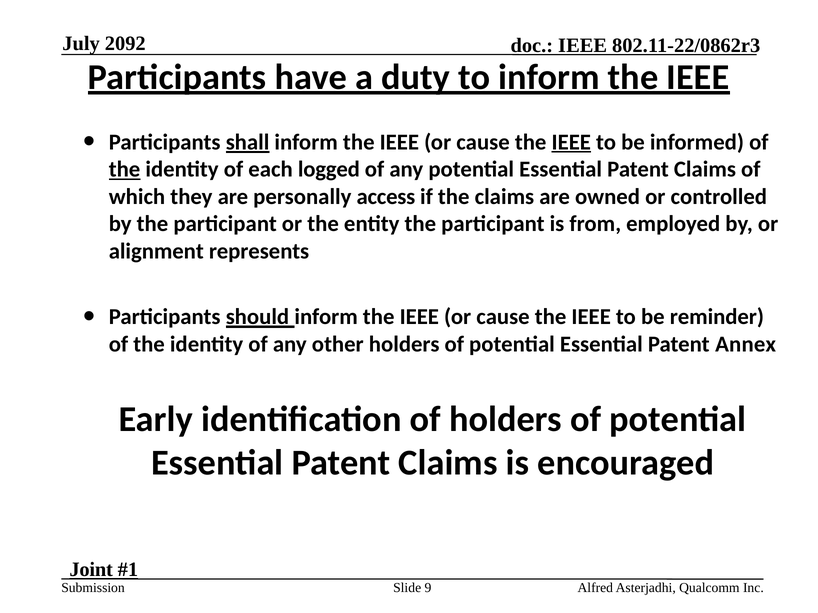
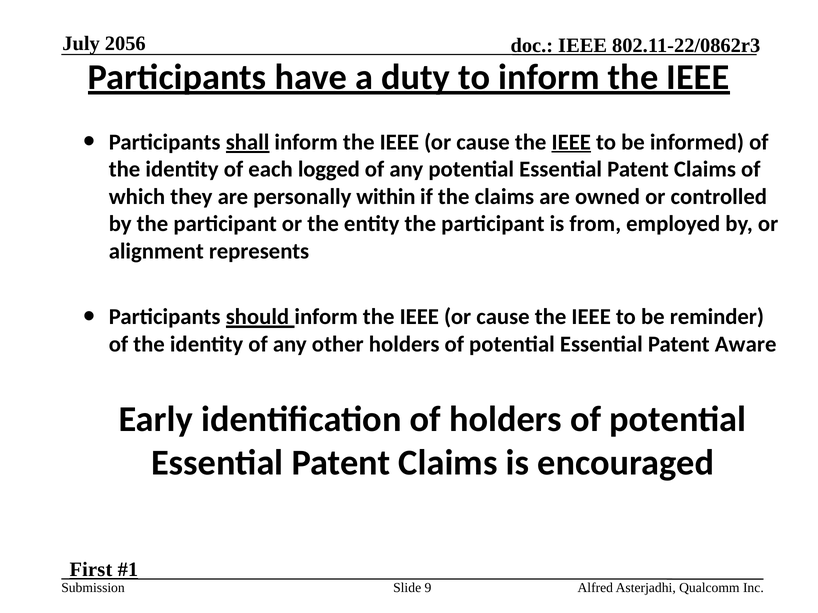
2092: 2092 -> 2056
the at (125, 169) underline: present -> none
access: access -> within
Annex: Annex -> Aware
Joint: Joint -> First
